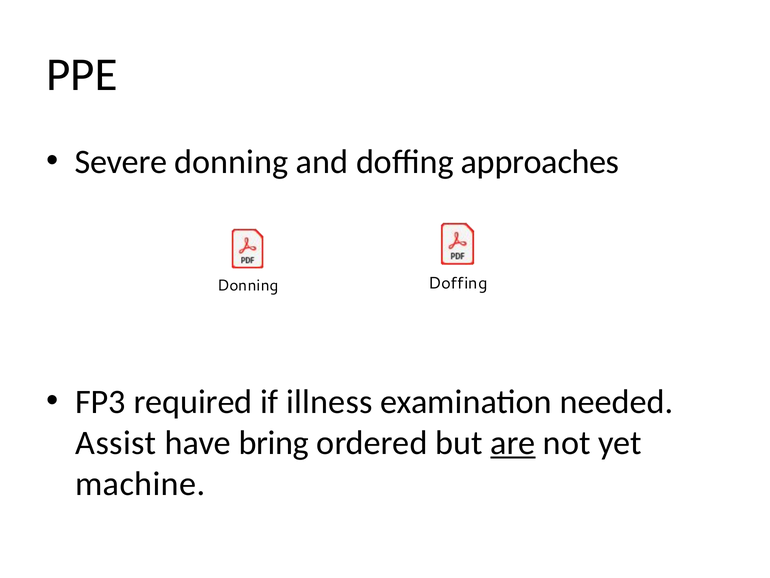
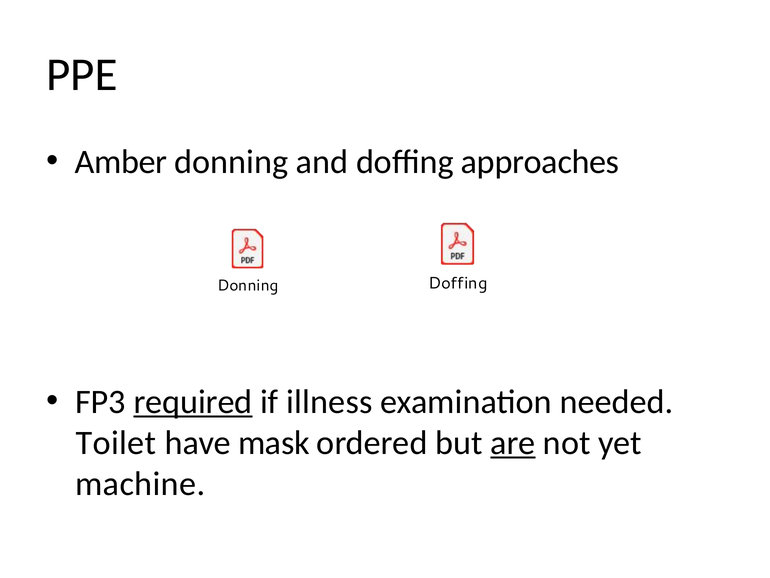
Severe: Severe -> Amber
required underline: none -> present
Assist: Assist -> Toilet
bring: bring -> mask
